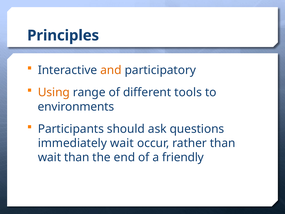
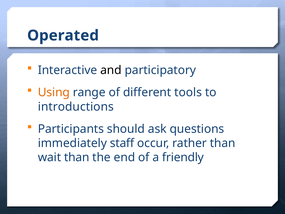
Principles: Principles -> Operated
and colour: orange -> black
environments: environments -> introductions
immediately wait: wait -> staff
